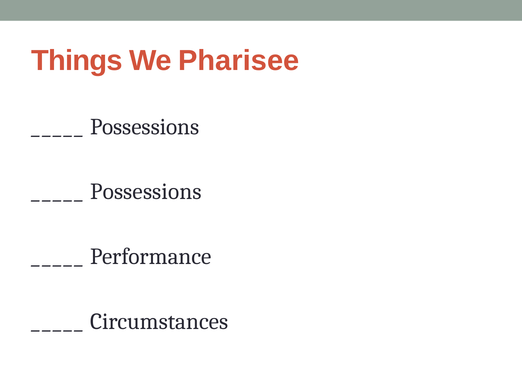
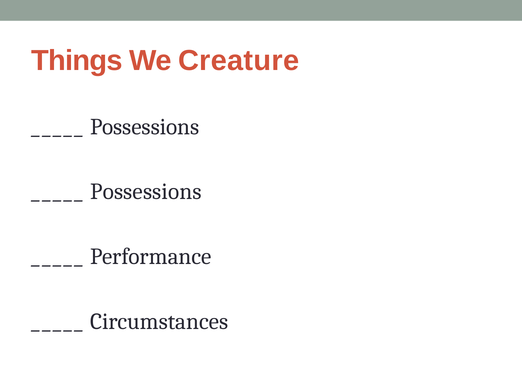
Pharisee: Pharisee -> Creature
